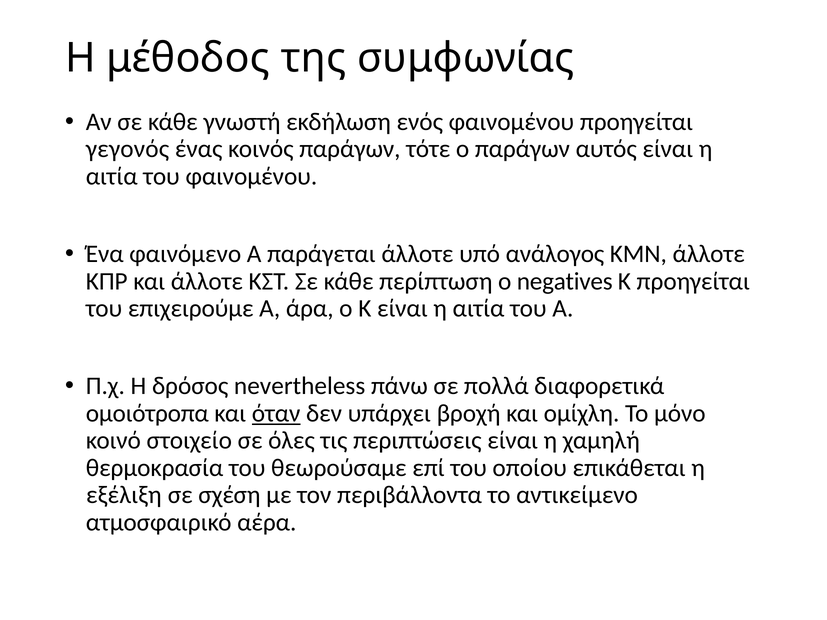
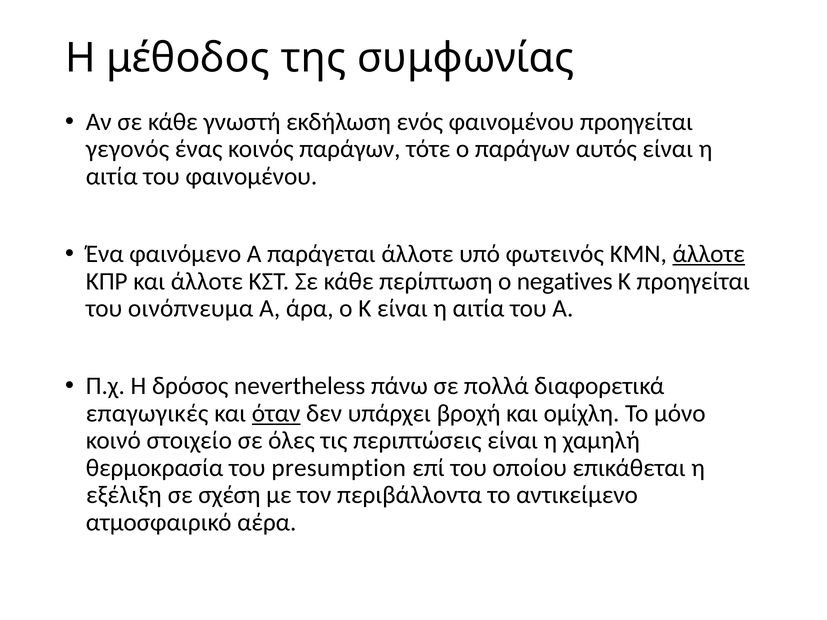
ανάλογος: ανάλογος -> φωτεινός
άλλοτε at (709, 254) underline: none -> present
επιχειρούμε: επιχειρούμε -> οινόπνευμα
ομοιότροπα: ομοιότροπα -> επαγωγικές
θεωρούσαμε: θεωρούσαμε -> presumption
